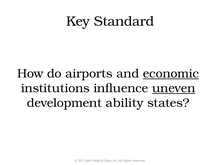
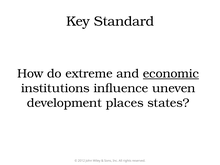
airports: airports -> extreme
uneven underline: present -> none
ability: ability -> places
